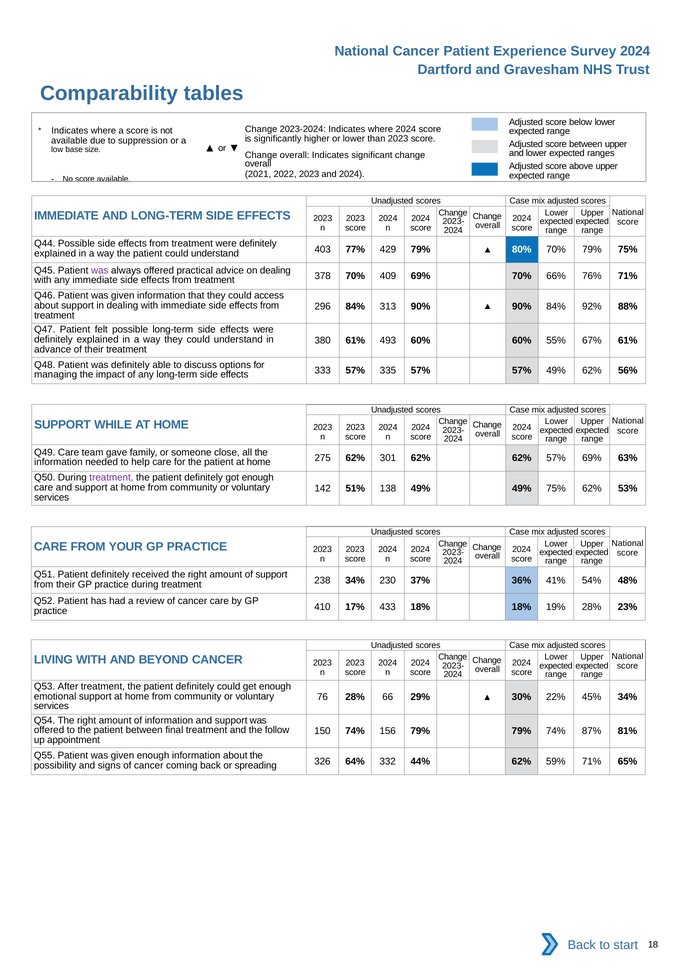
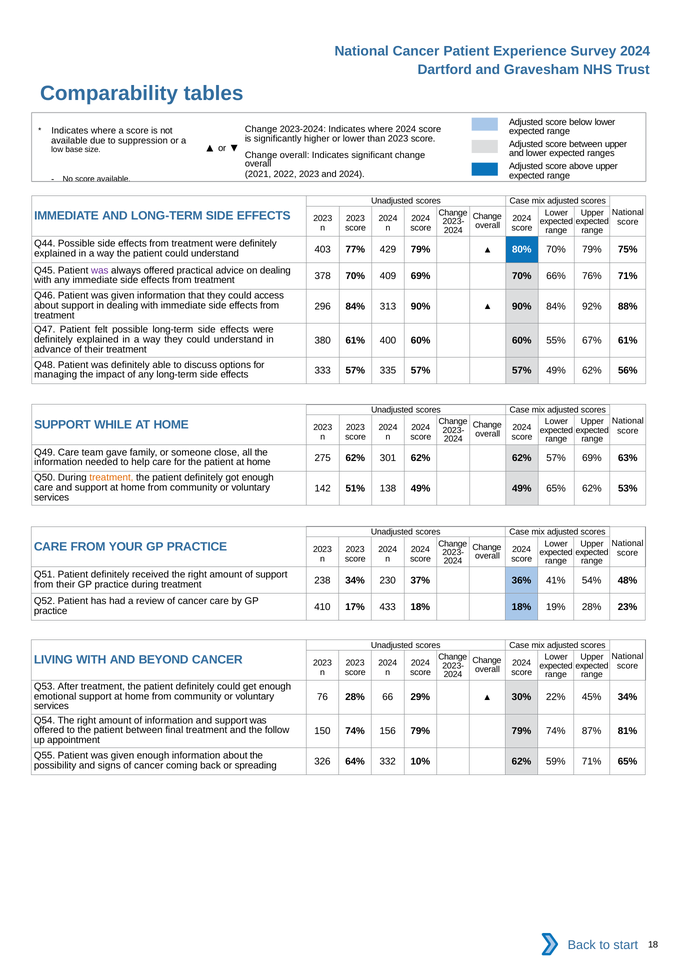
493: 493 -> 400
treatment at (111, 478) colour: purple -> orange
49% 75%: 75% -> 65%
44%: 44% -> 10%
